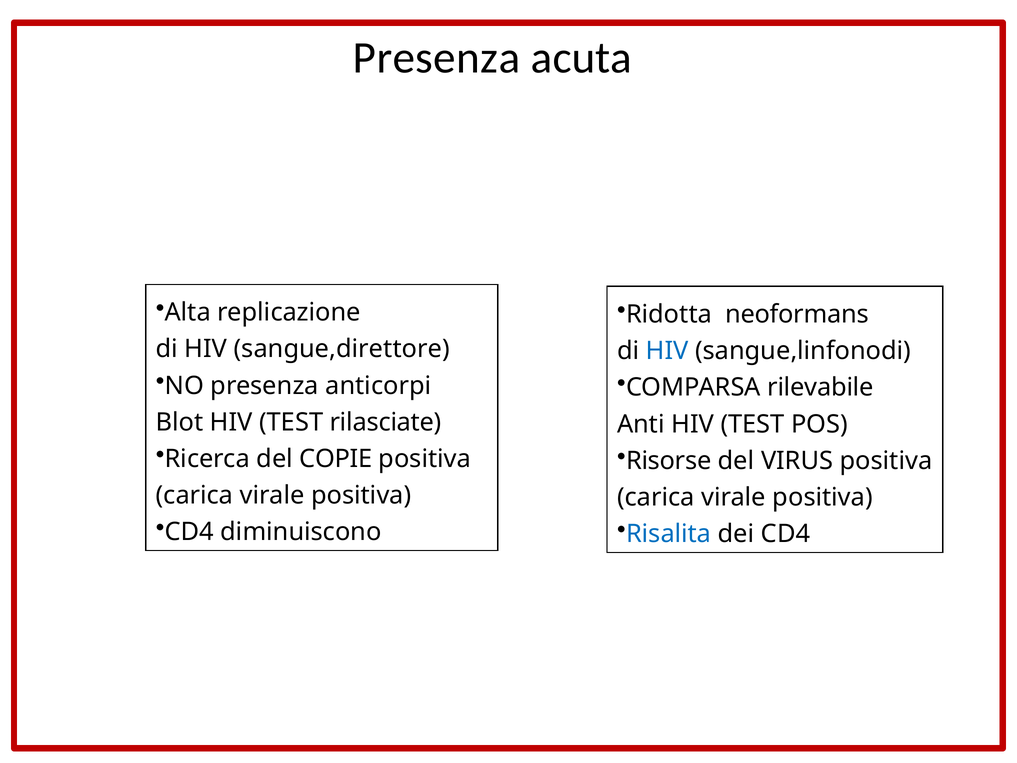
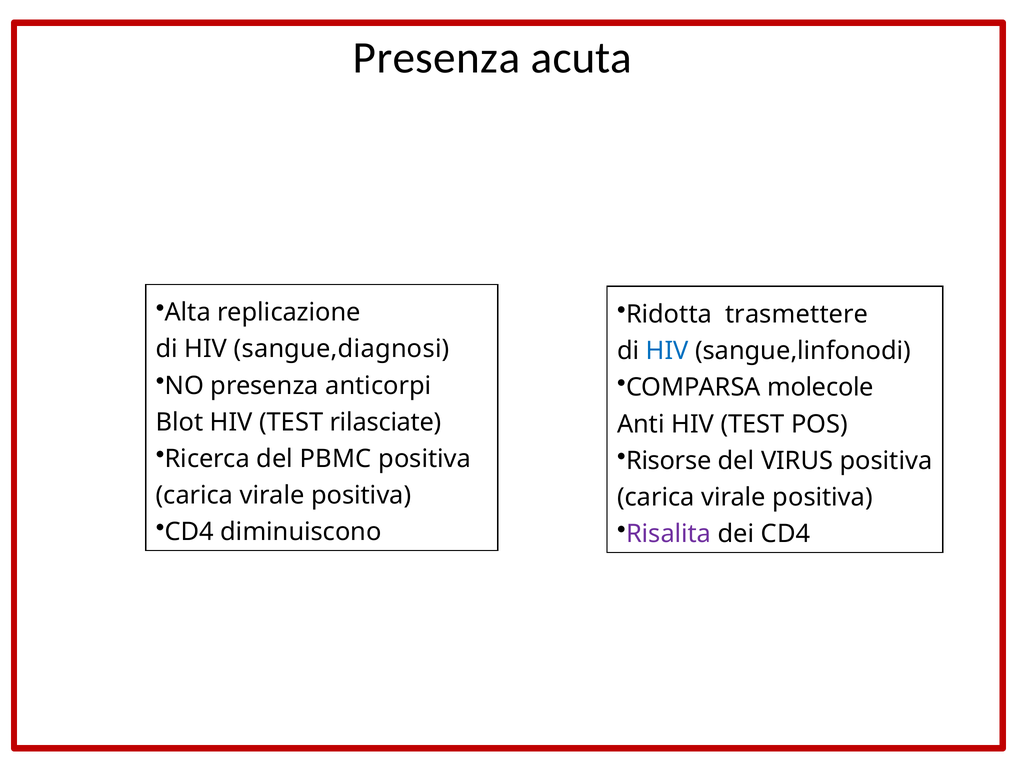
neoformans: neoformans -> trasmettere
sangue,direttore: sangue,direttore -> sangue,diagnosi
rilevabile: rilevabile -> molecole
COPIE: COPIE -> PBMC
Risalita colour: blue -> purple
